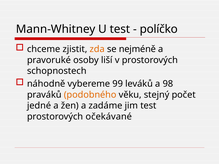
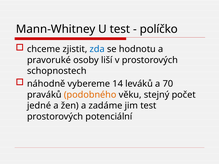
zda colour: orange -> blue
nejméně: nejméně -> hodnotu
99: 99 -> 14
98: 98 -> 70
očekávané: očekávané -> potenciální
